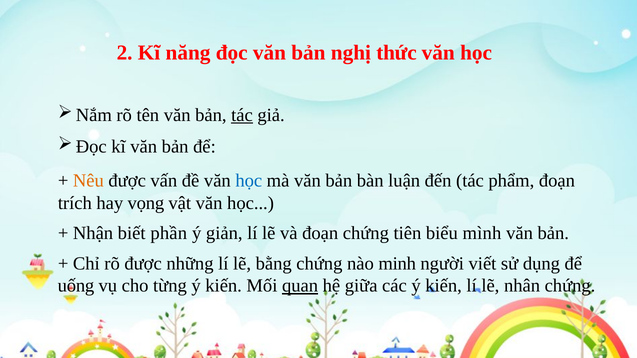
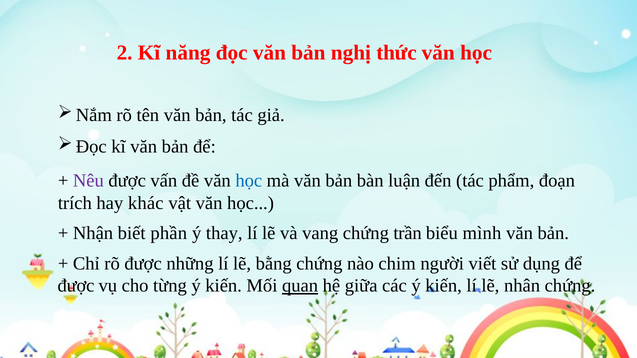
tác at (242, 115) underline: present -> none
Nêu colour: orange -> purple
vọng: vọng -> khác
giản: giản -> thay
và đoạn: đoạn -> vang
tiên: tiên -> trần
minh: minh -> chim
uống at (76, 286): uống -> được
